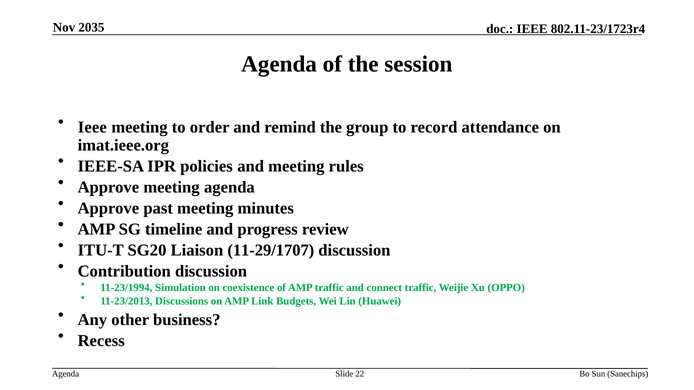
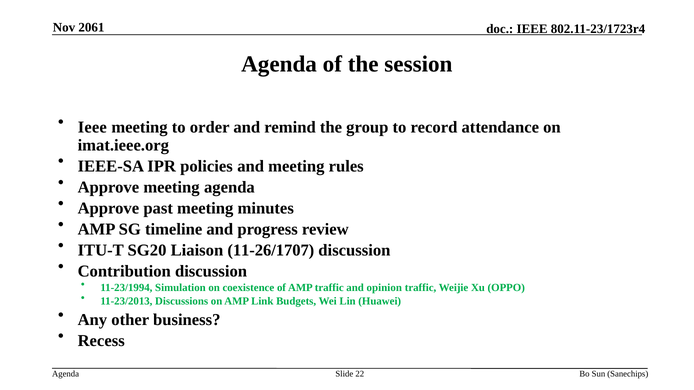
2035: 2035 -> 2061
11-29/1707: 11-29/1707 -> 11-26/1707
connect: connect -> opinion
